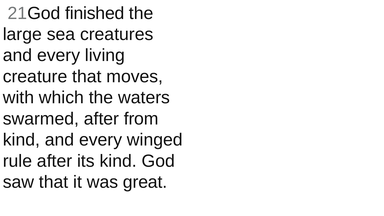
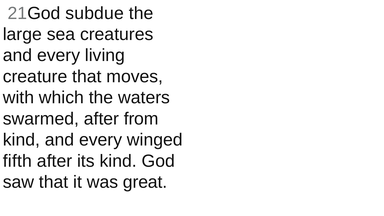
finished: finished -> subdue
rule: rule -> fifth
